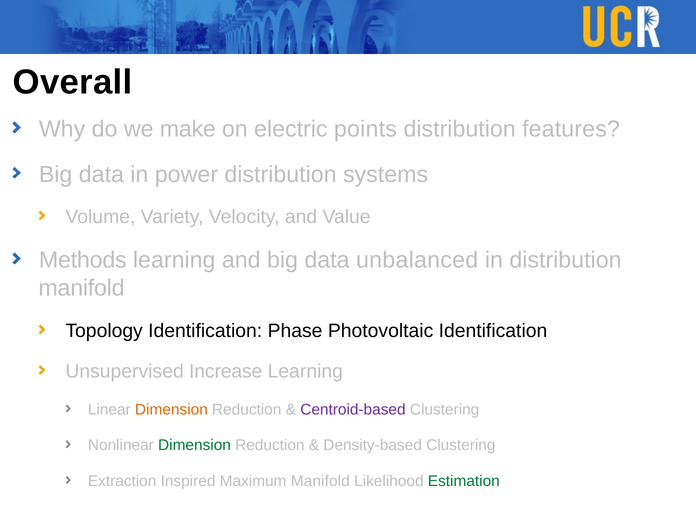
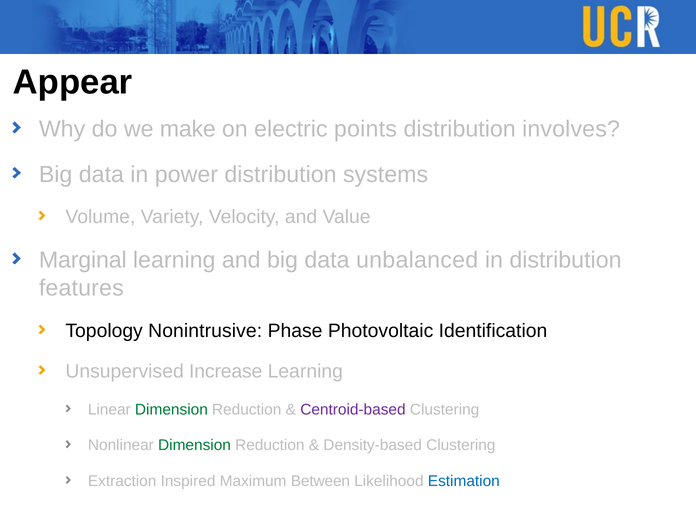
Overall: Overall -> Appear
features: features -> involves
Methods: Methods -> Marginal
manifold at (82, 288): manifold -> features
Topology Identiﬁcation: Identiﬁcation -> Nonintrusive
Dimension at (171, 409) colour: orange -> green
Maximum Manifold: Manifold -> Between
Estimation colour: green -> blue
